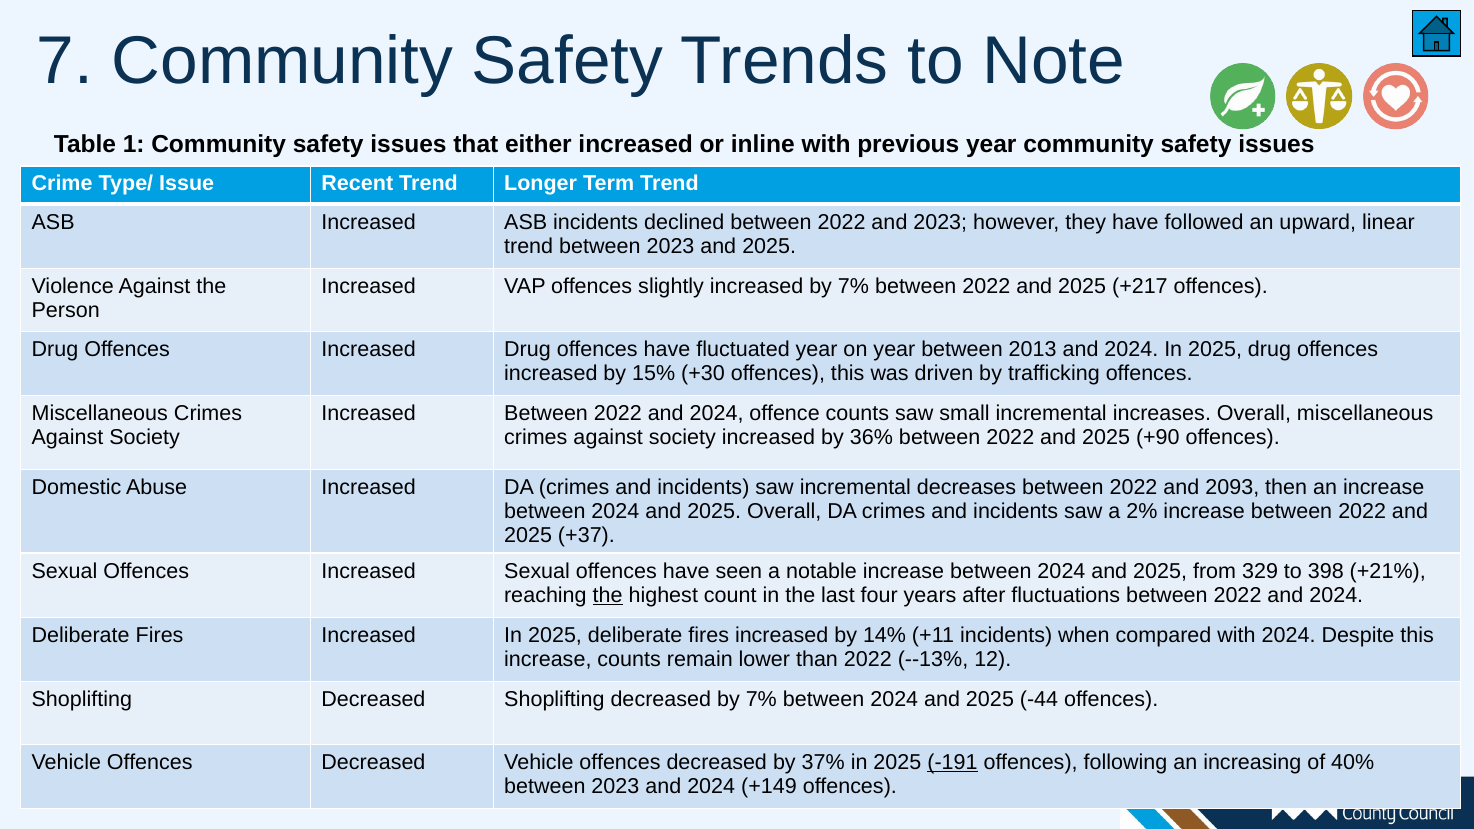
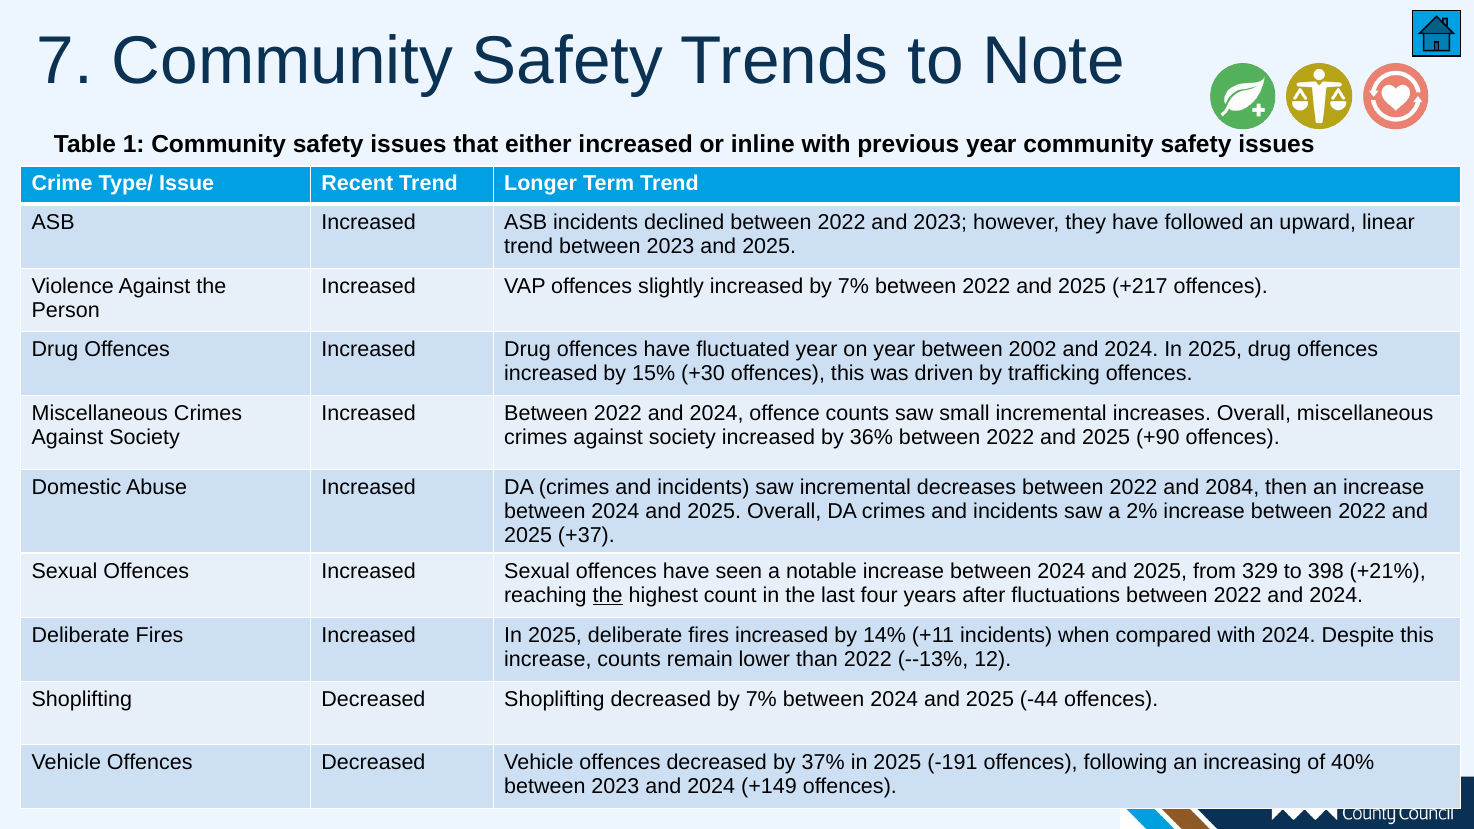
2013: 2013 -> 2002
2093: 2093 -> 2084
-191 underline: present -> none
